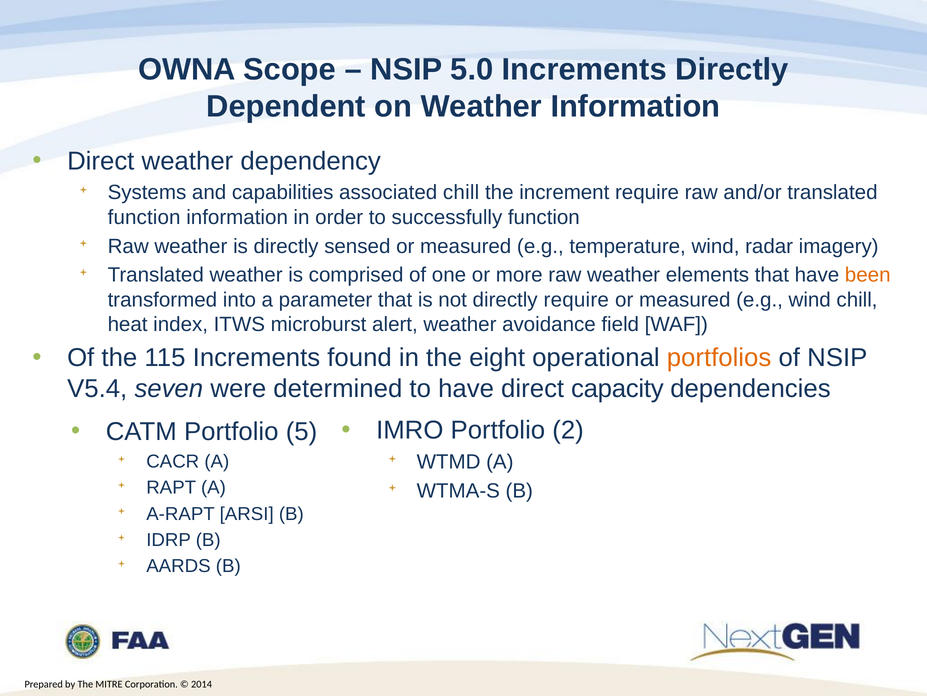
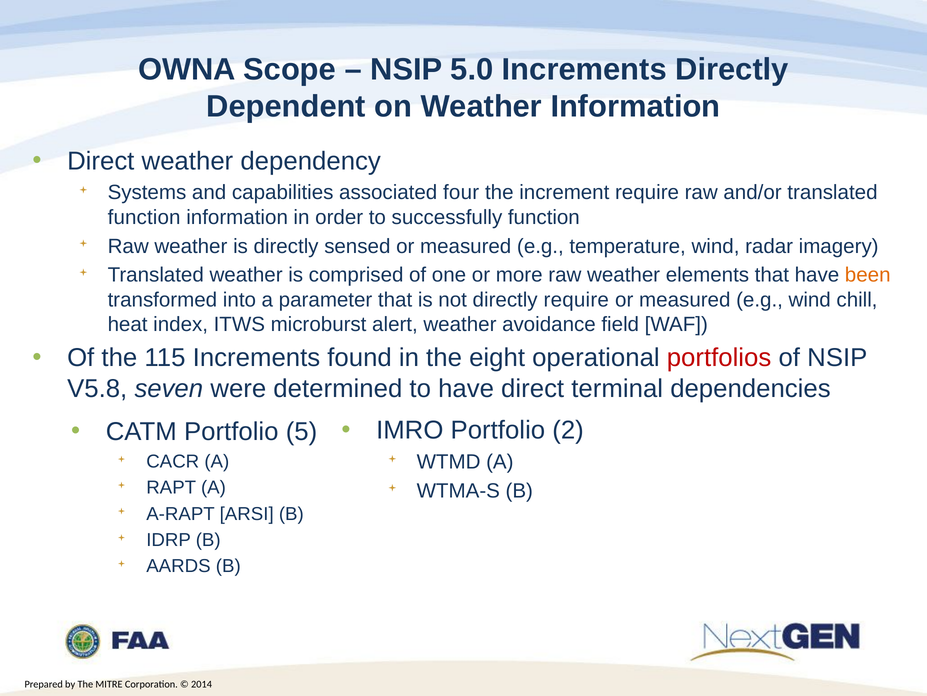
associated chill: chill -> four
portfolios colour: orange -> red
V5.4: V5.4 -> V5.8
capacity: capacity -> terminal
